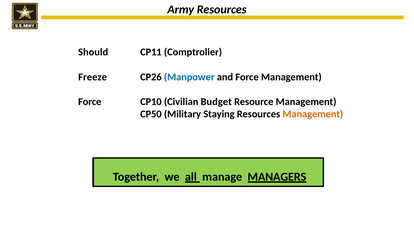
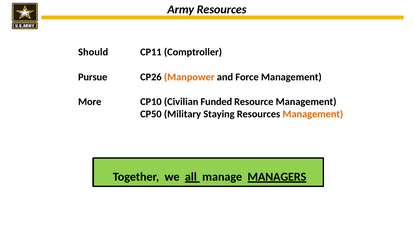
Freeze: Freeze -> Pursue
Manpower colour: blue -> orange
Force at (90, 102): Force -> More
Budget: Budget -> Funded
